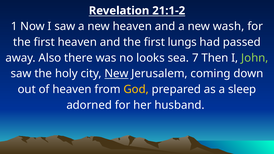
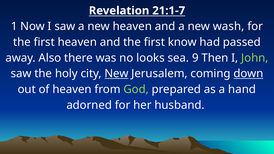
21:1-2: 21:1-2 -> 21:1-7
lungs: lungs -> know
7: 7 -> 9
down underline: none -> present
God colour: yellow -> light green
sleep: sleep -> hand
